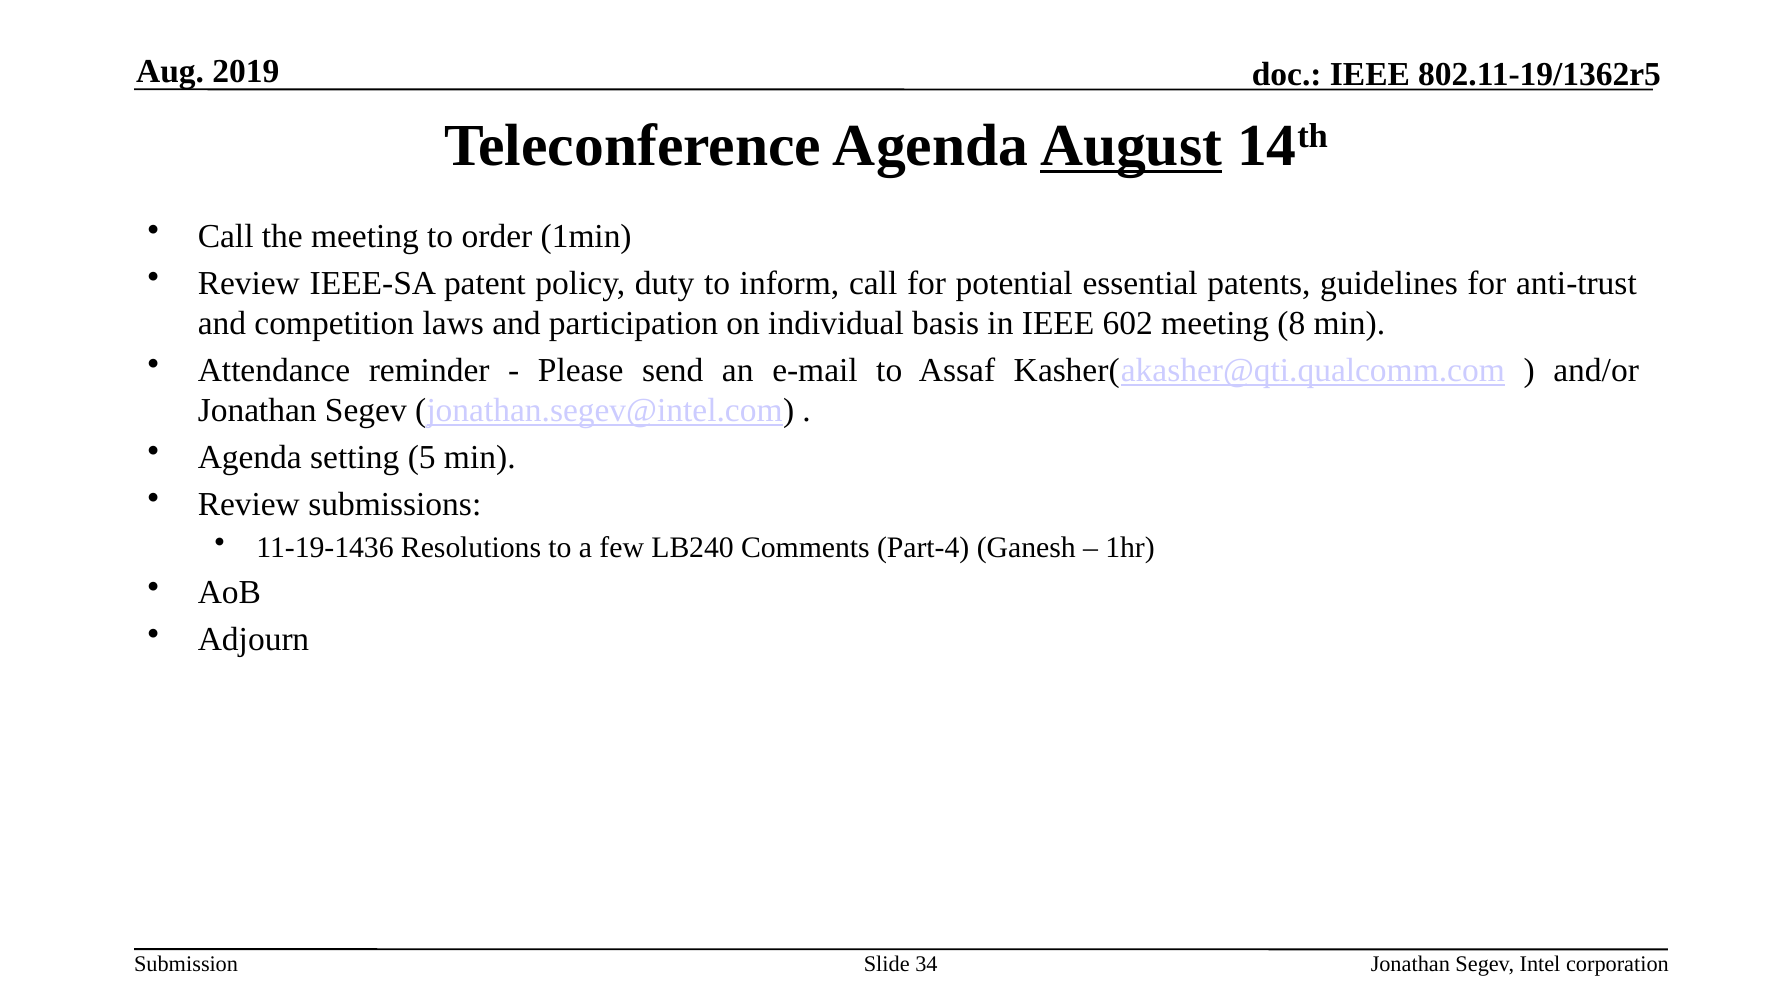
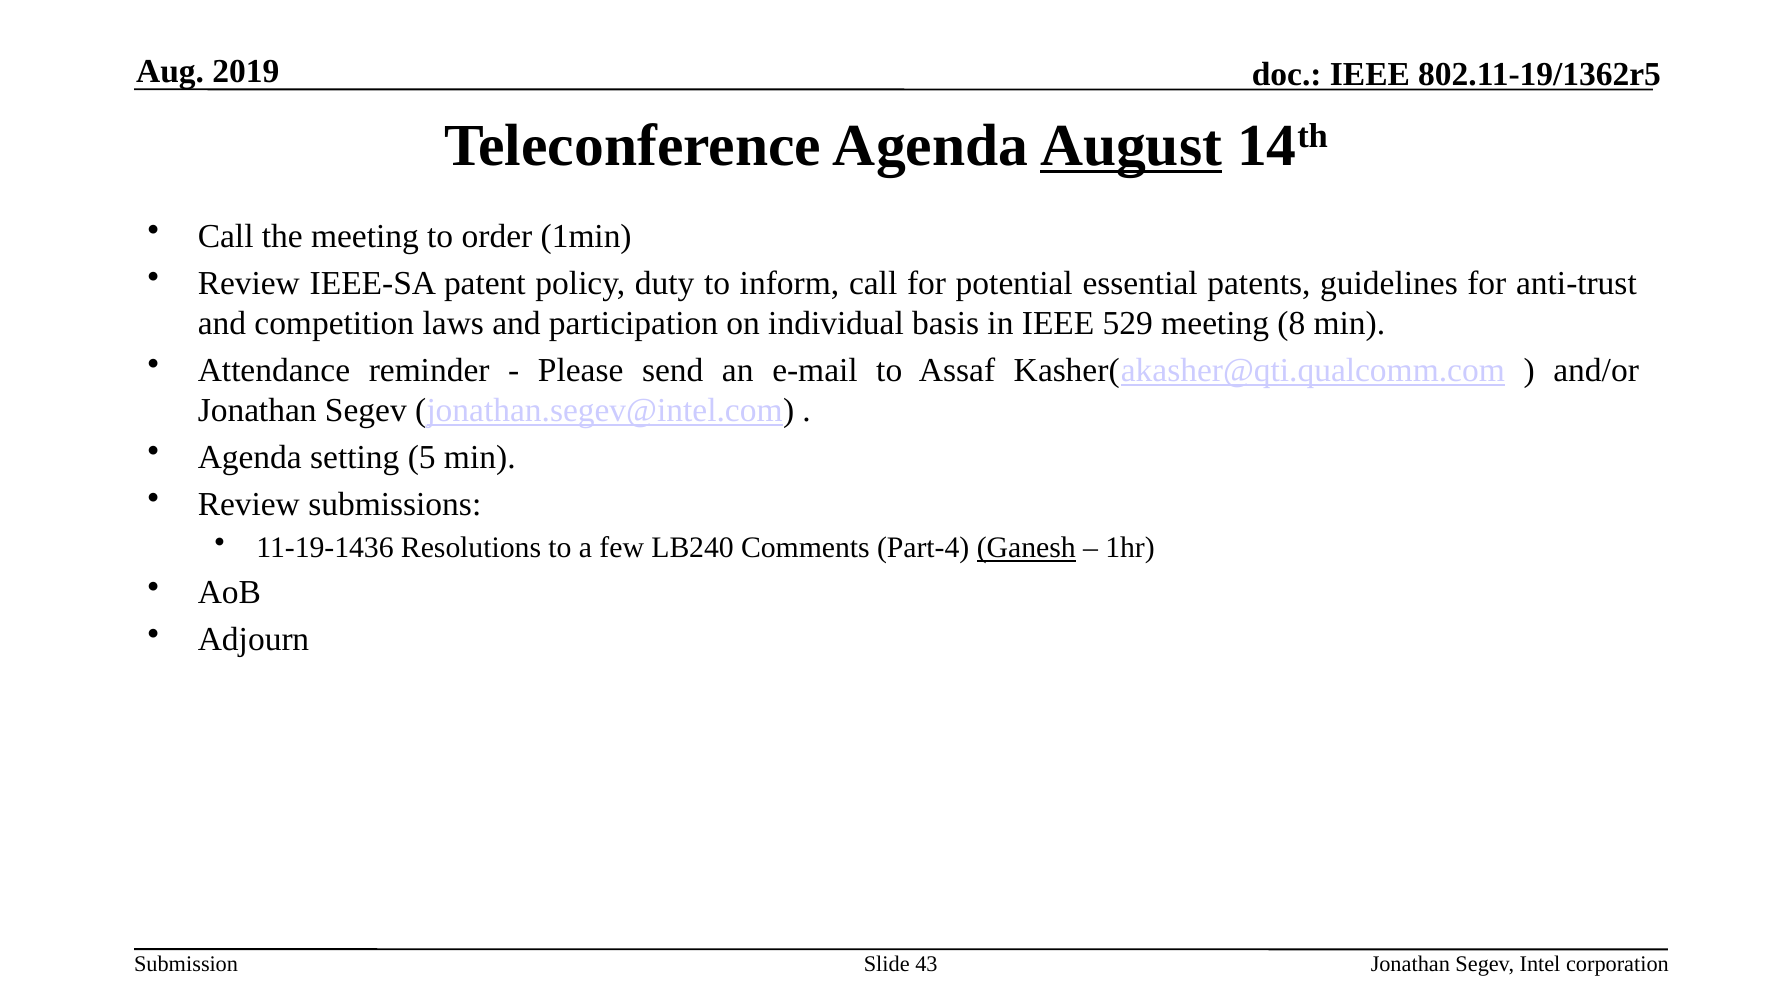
602: 602 -> 529
Ganesh underline: none -> present
34: 34 -> 43
